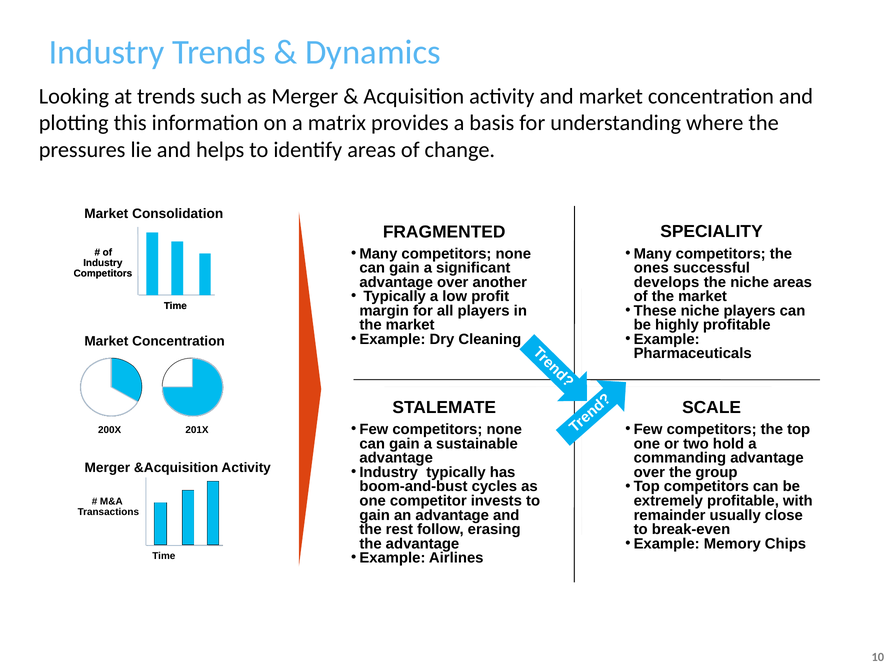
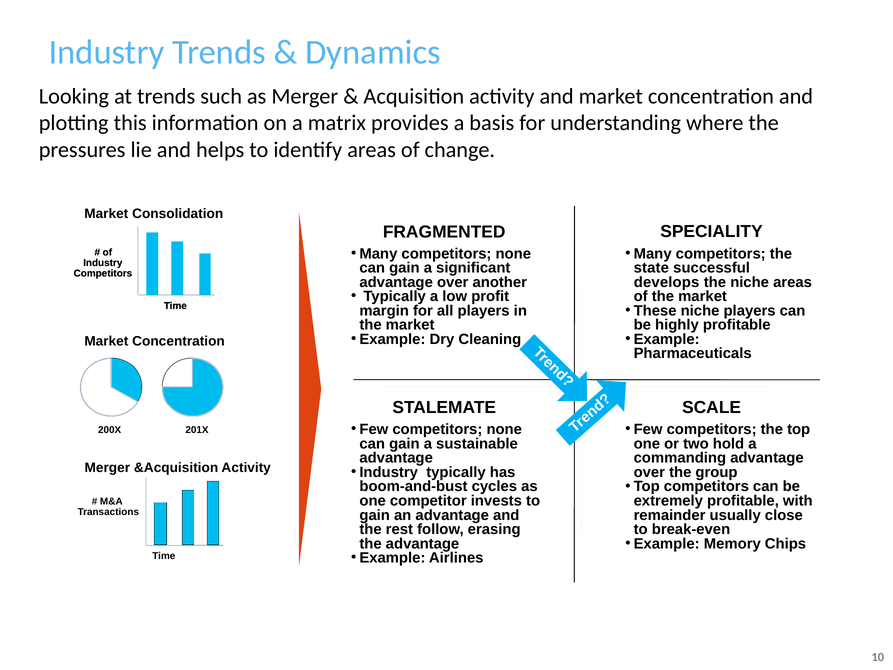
ones: ones -> state
